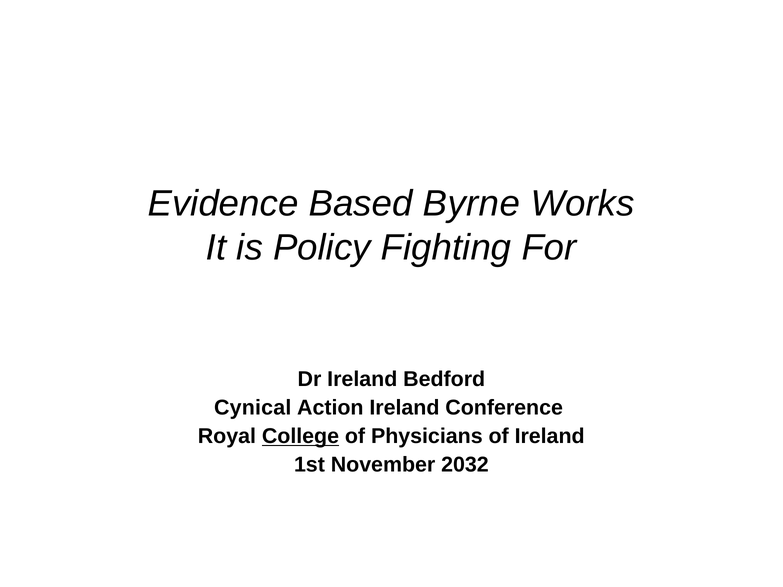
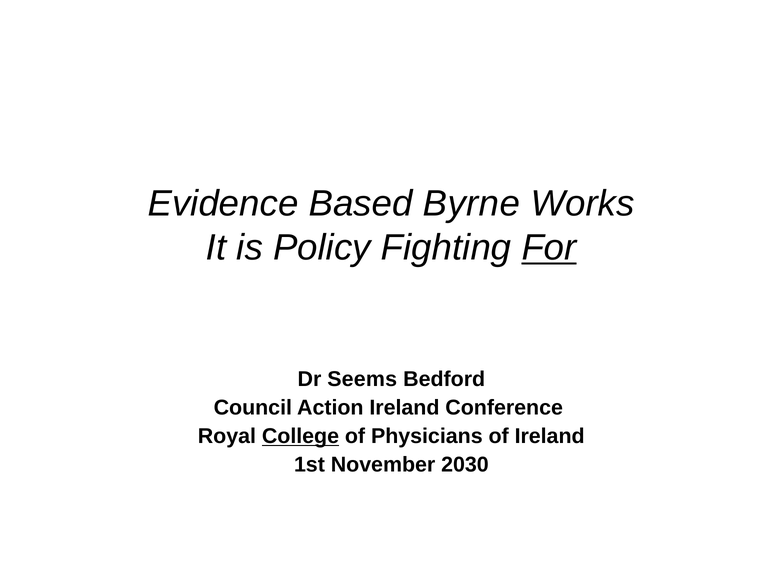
For underline: none -> present
Dr Ireland: Ireland -> Seems
Cynical: Cynical -> Council
2032: 2032 -> 2030
